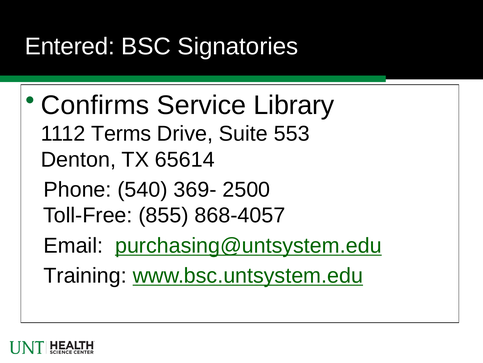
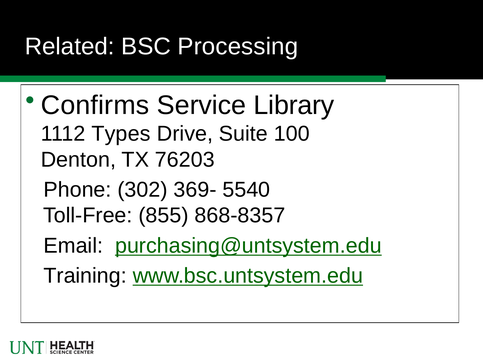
Entered: Entered -> Related
Signatories: Signatories -> Processing
Terms: Terms -> Types
553: 553 -> 100
65614: 65614 -> 76203
540: 540 -> 302
2500: 2500 -> 5540
868-4057: 868-4057 -> 868-8357
